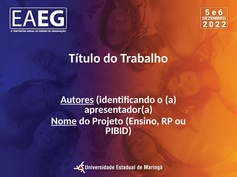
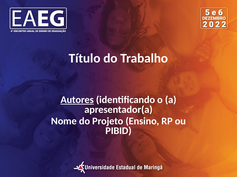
Nome underline: present -> none
